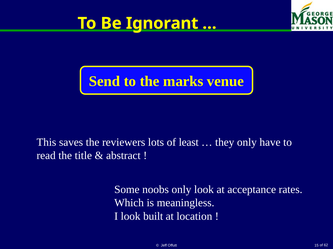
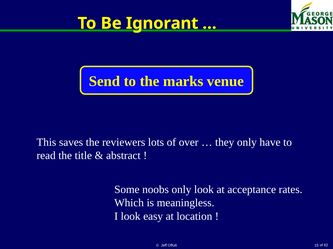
least: least -> over
built: built -> easy
